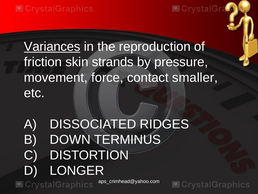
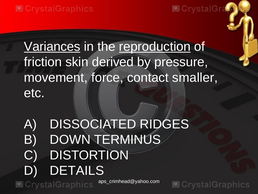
reproduction underline: none -> present
strands: strands -> derived
LONGER: LONGER -> DETAILS
